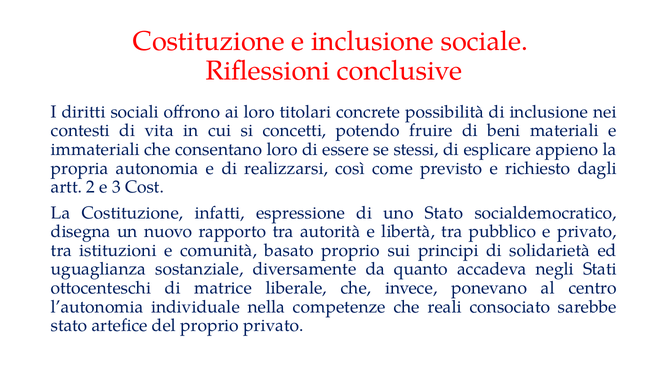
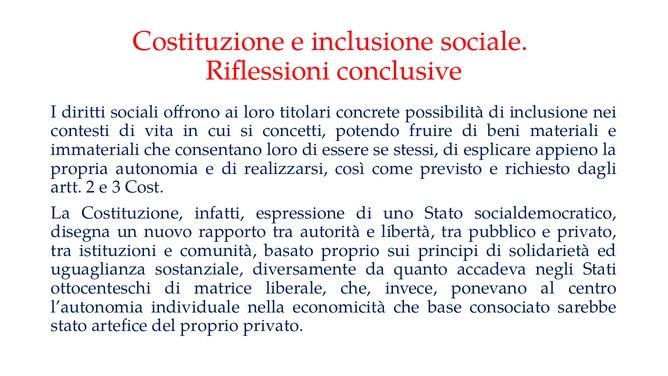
competenze: competenze -> economicità
reali: reali -> base
